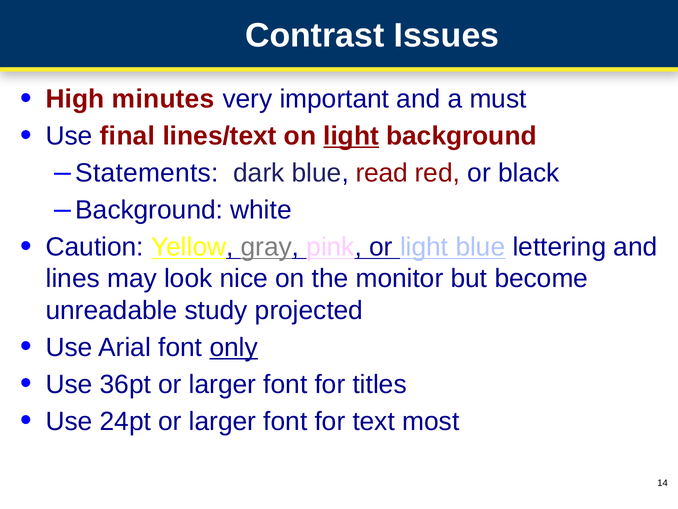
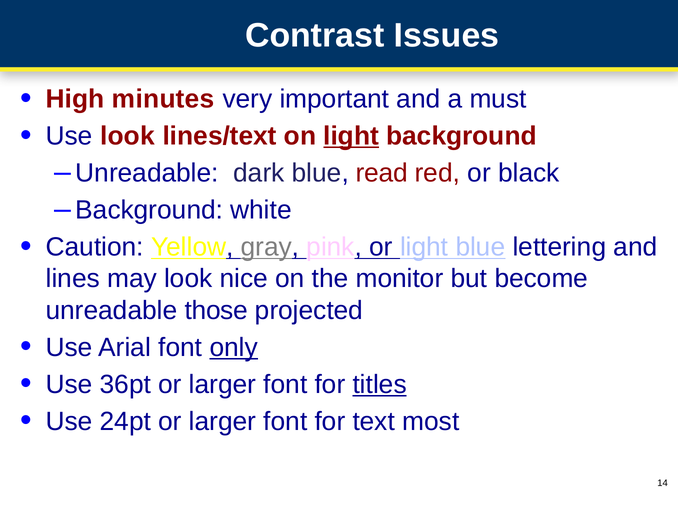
Use final: final -> look
Statements at (147, 173): Statements -> Unreadable
study: study -> those
titles underline: none -> present
